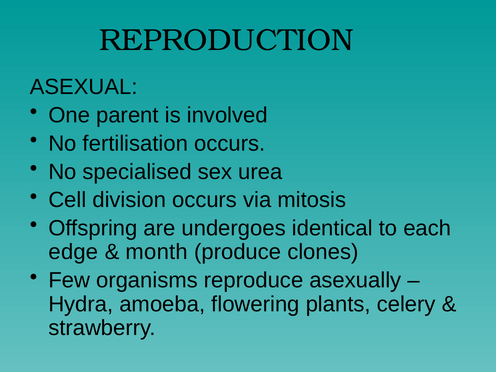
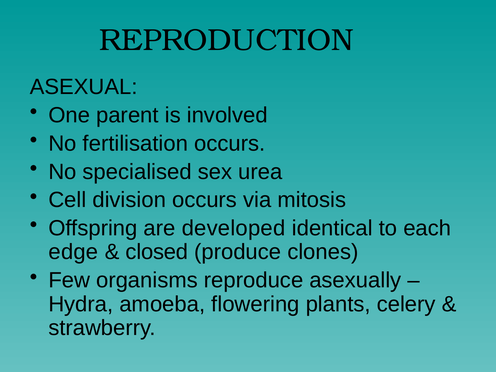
undergoes: undergoes -> developed
month: month -> closed
